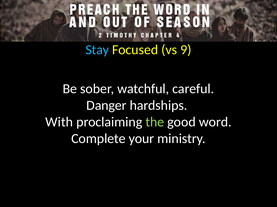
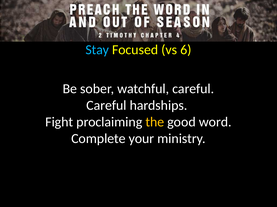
9: 9 -> 6
Danger at (106, 106): Danger -> Careful
With: With -> Fight
the colour: light green -> yellow
